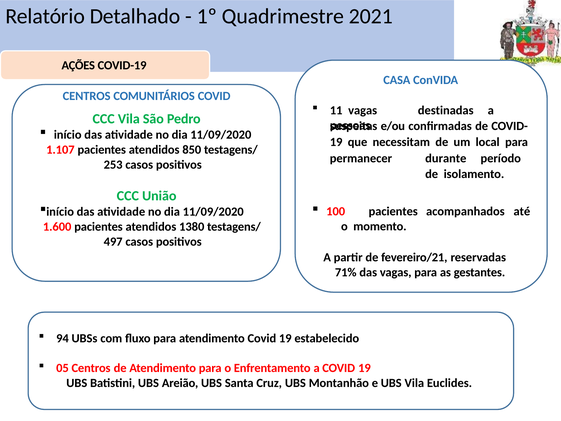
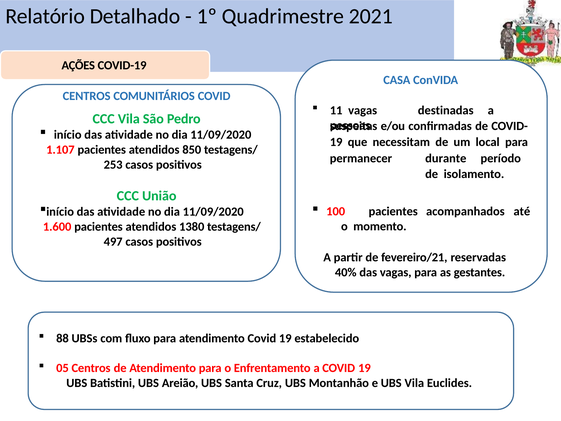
71%: 71% -> 40%
94: 94 -> 88
